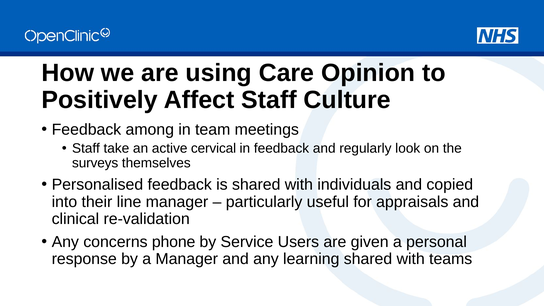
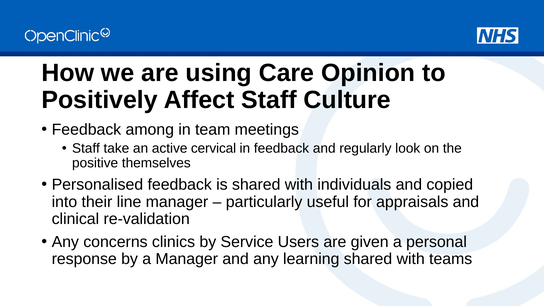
surveys: surveys -> positive
phone: phone -> clinics
